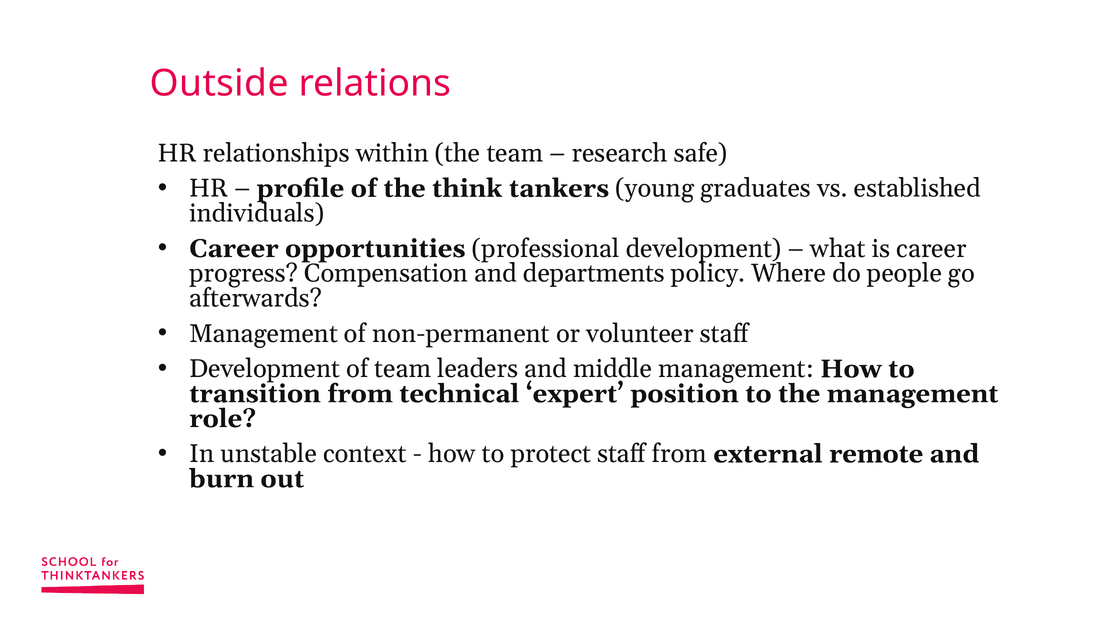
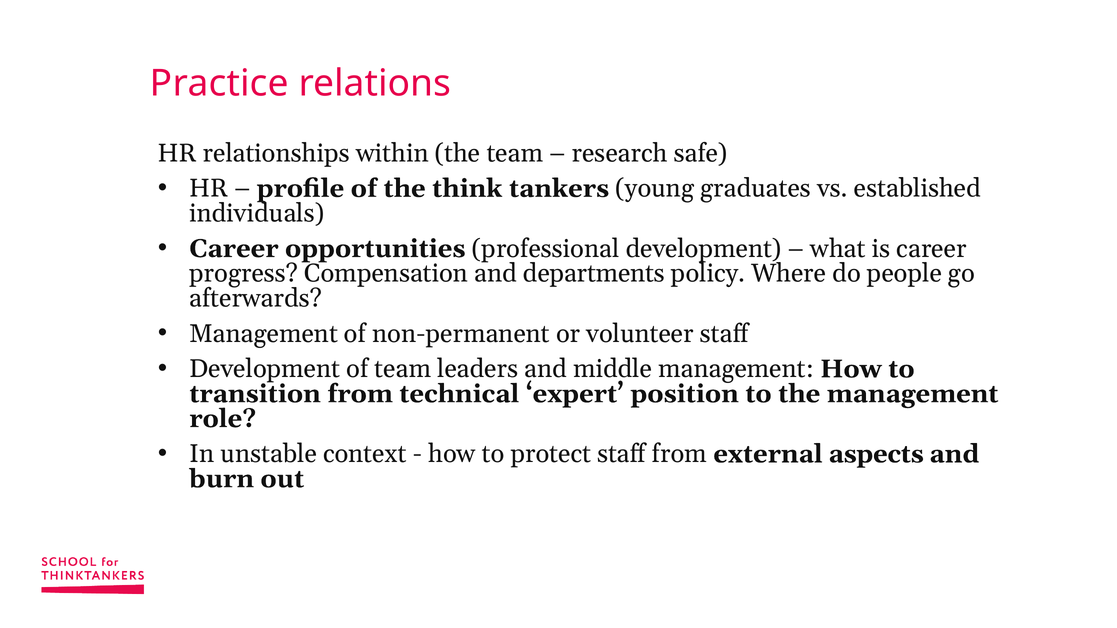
Outside: Outside -> Practice
remote: remote -> aspects
